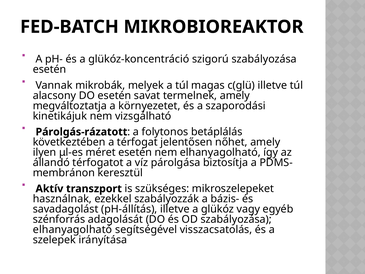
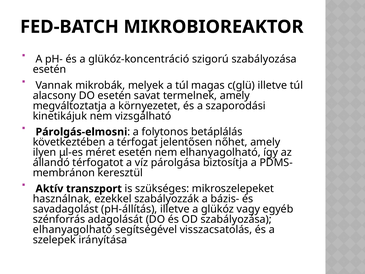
Párolgás-rázatott: Párolgás-rázatott -> Párolgás-elmosni
